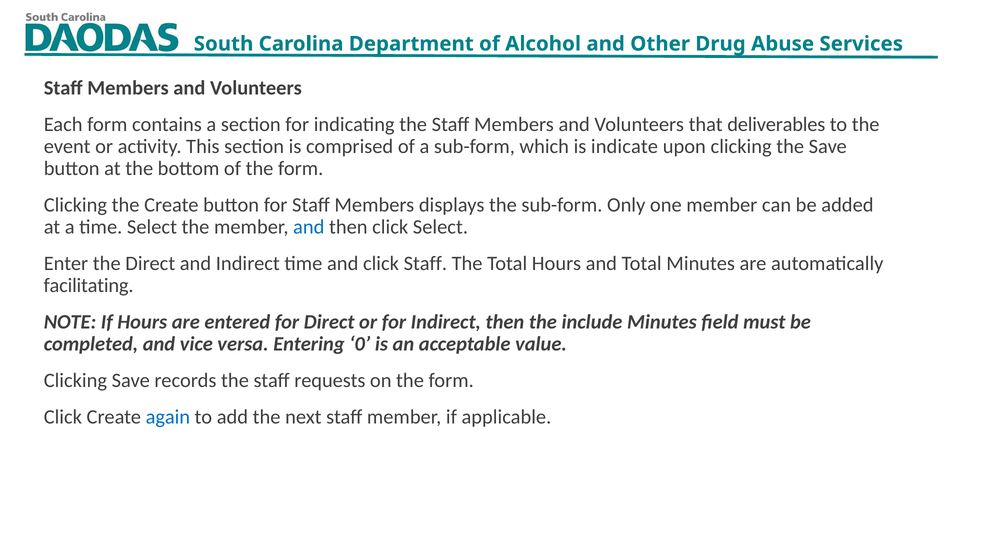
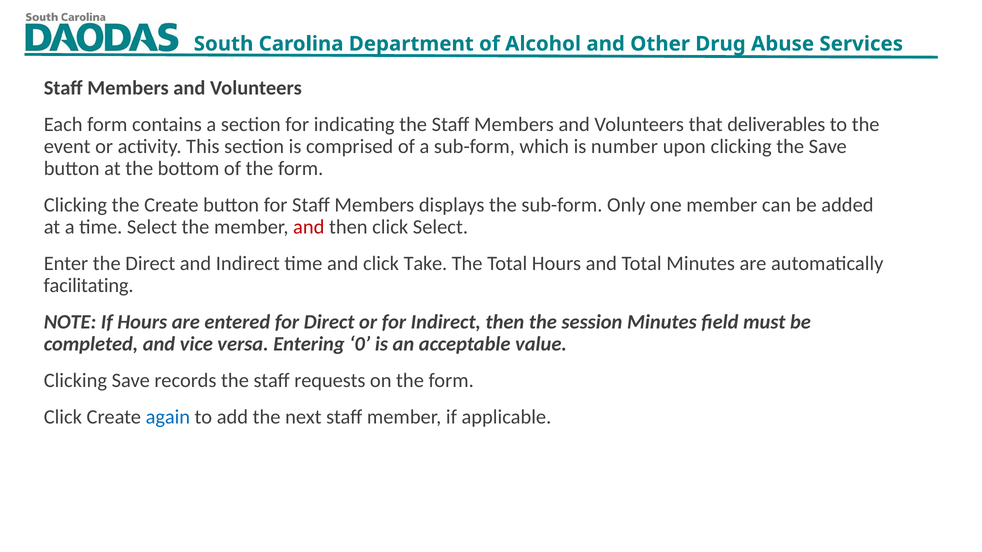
indicate: indicate -> number
and at (309, 227) colour: blue -> red
click Staff: Staff -> Take
include: include -> session
